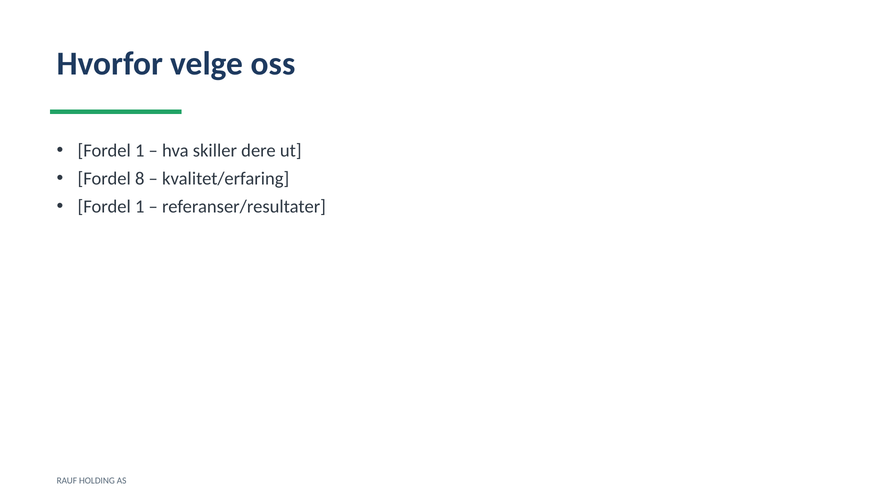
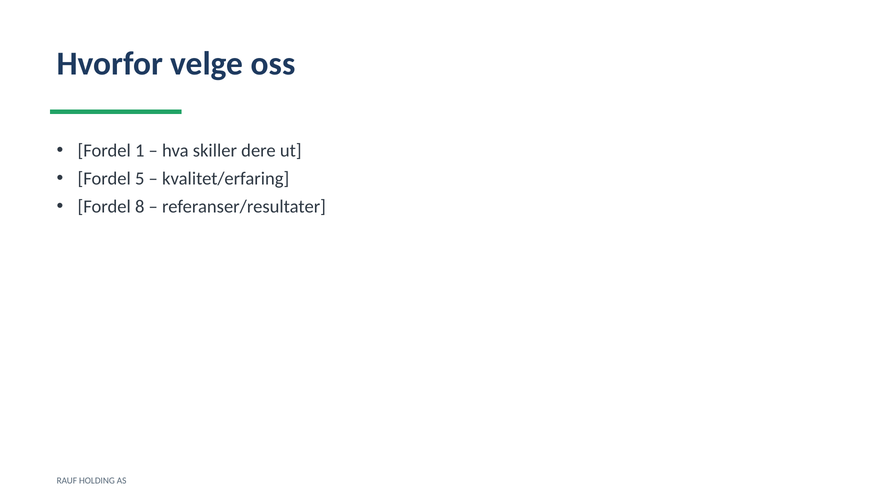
8: 8 -> 5
1 at (140, 207): 1 -> 8
